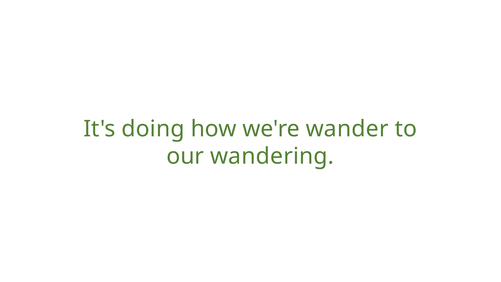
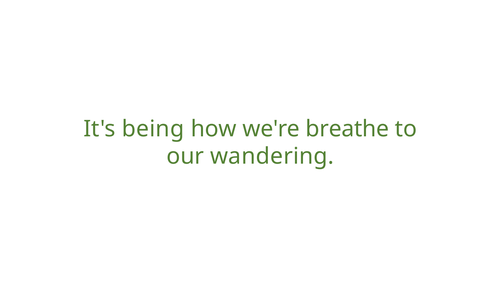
doing: doing -> being
wander: wander -> breathe
